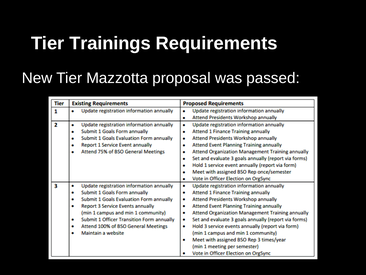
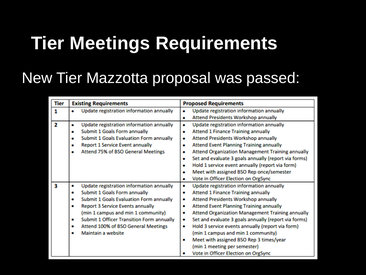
Trainings: Trainings -> Meetings
